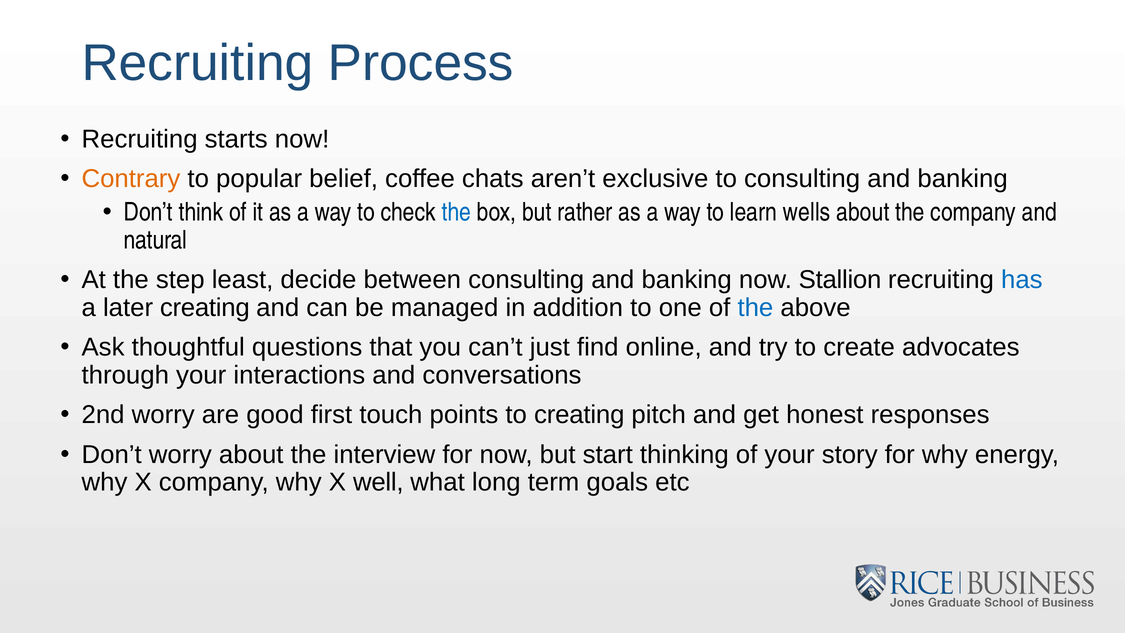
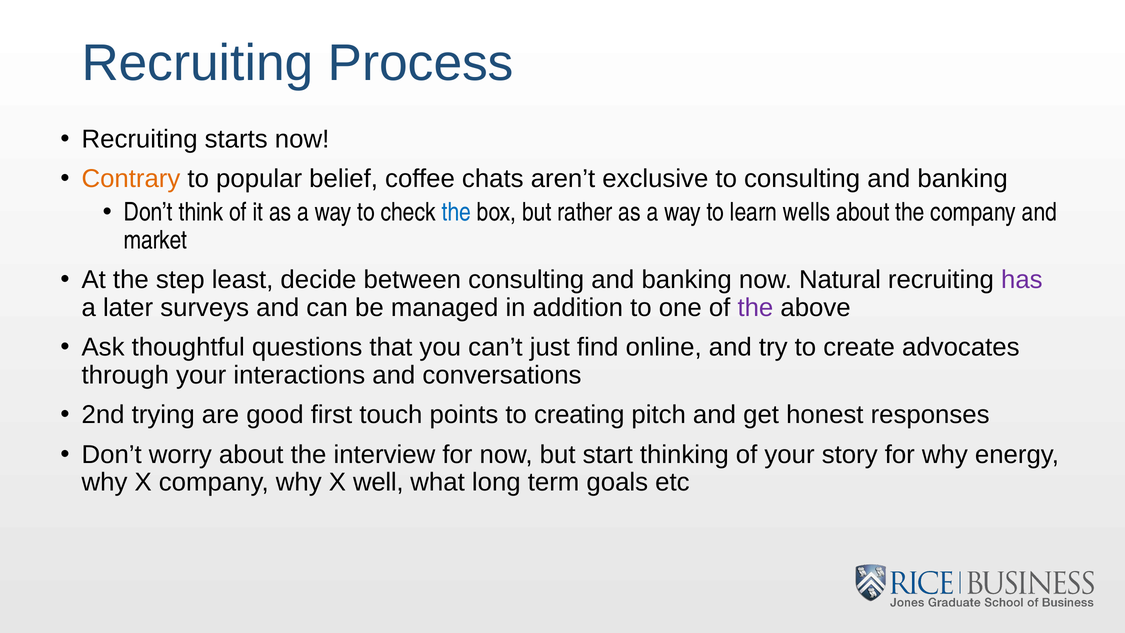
natural: natural -> market
Stallion: Stallion -> Natural
has colour: blue -> purple
later creating: creating -> surveys
the at (755, 308) colour: blue -> purple
2nd worry: worry -> trying
